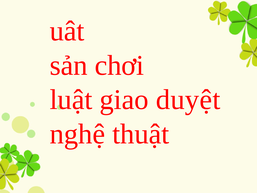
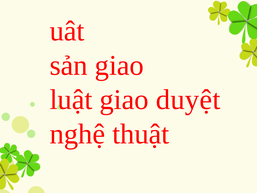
sản chơi: chơi -> giao
